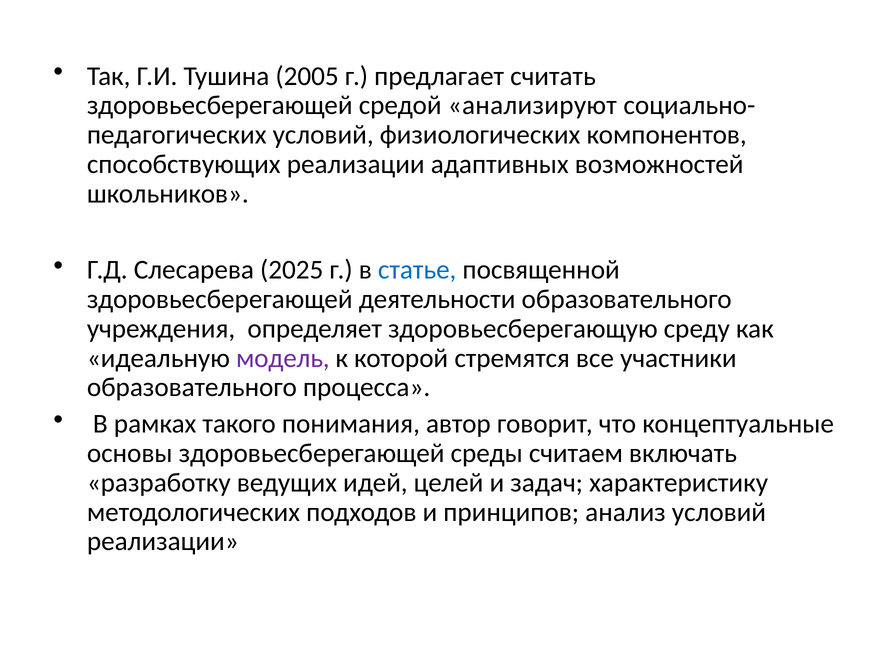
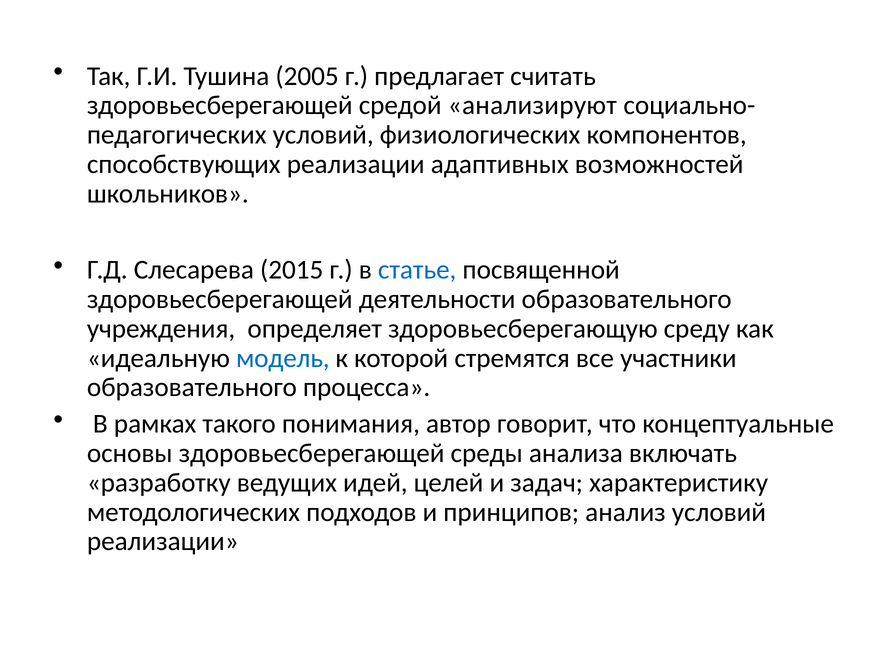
2025: 2025 -> 2015
модель colour: purple -> blue
считаем: считаем -> анализа
